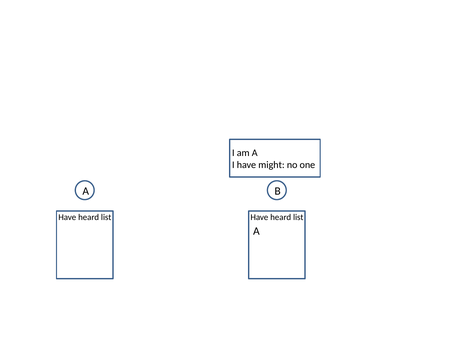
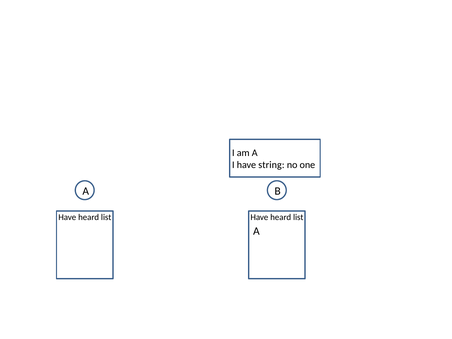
might: might -> string
